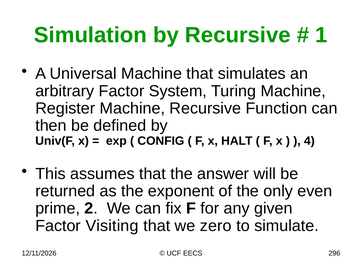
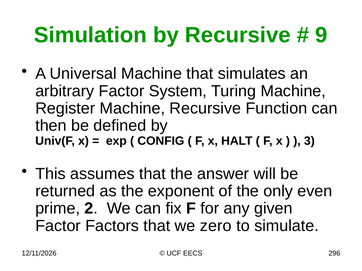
1: 1 -> 9
4: 4 -> 3
Visiting: Visiting -> Factors
